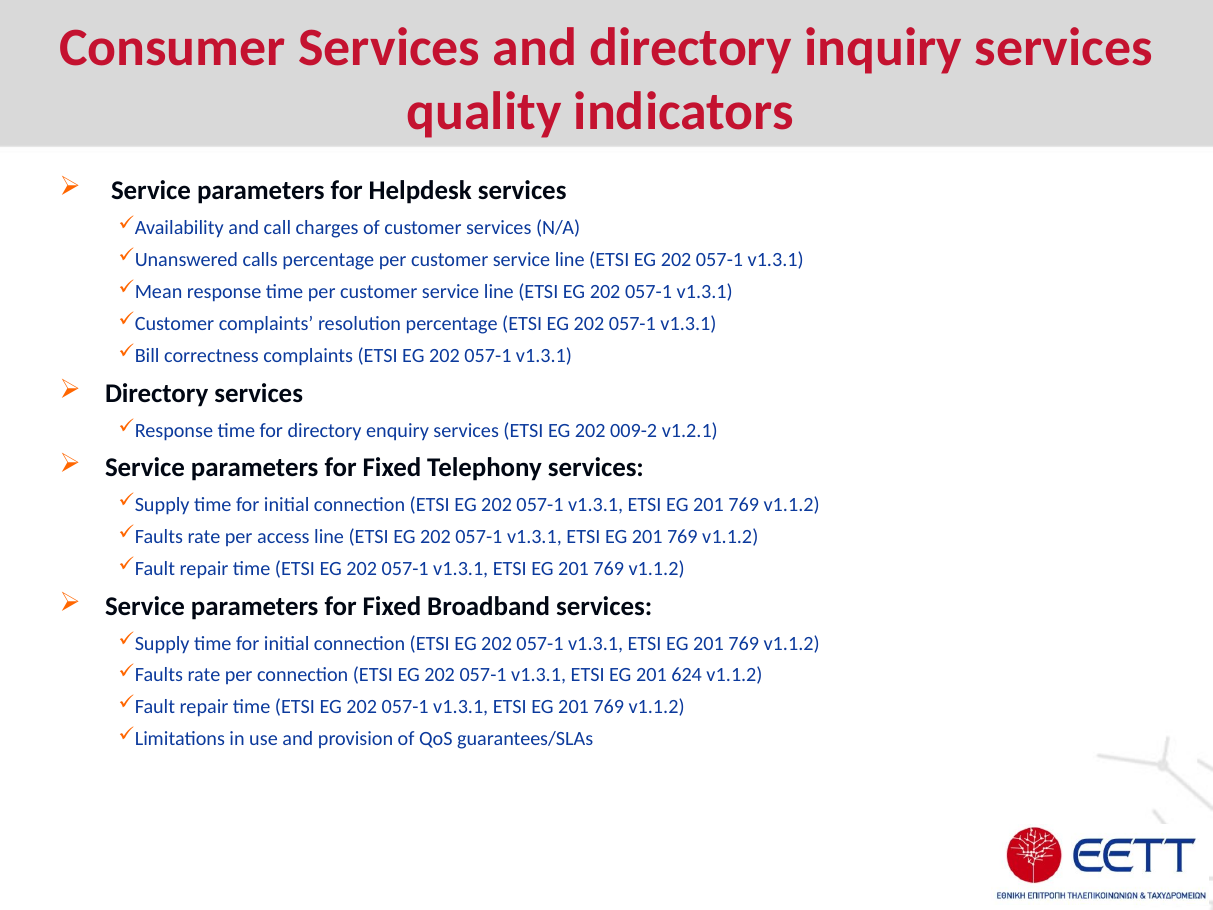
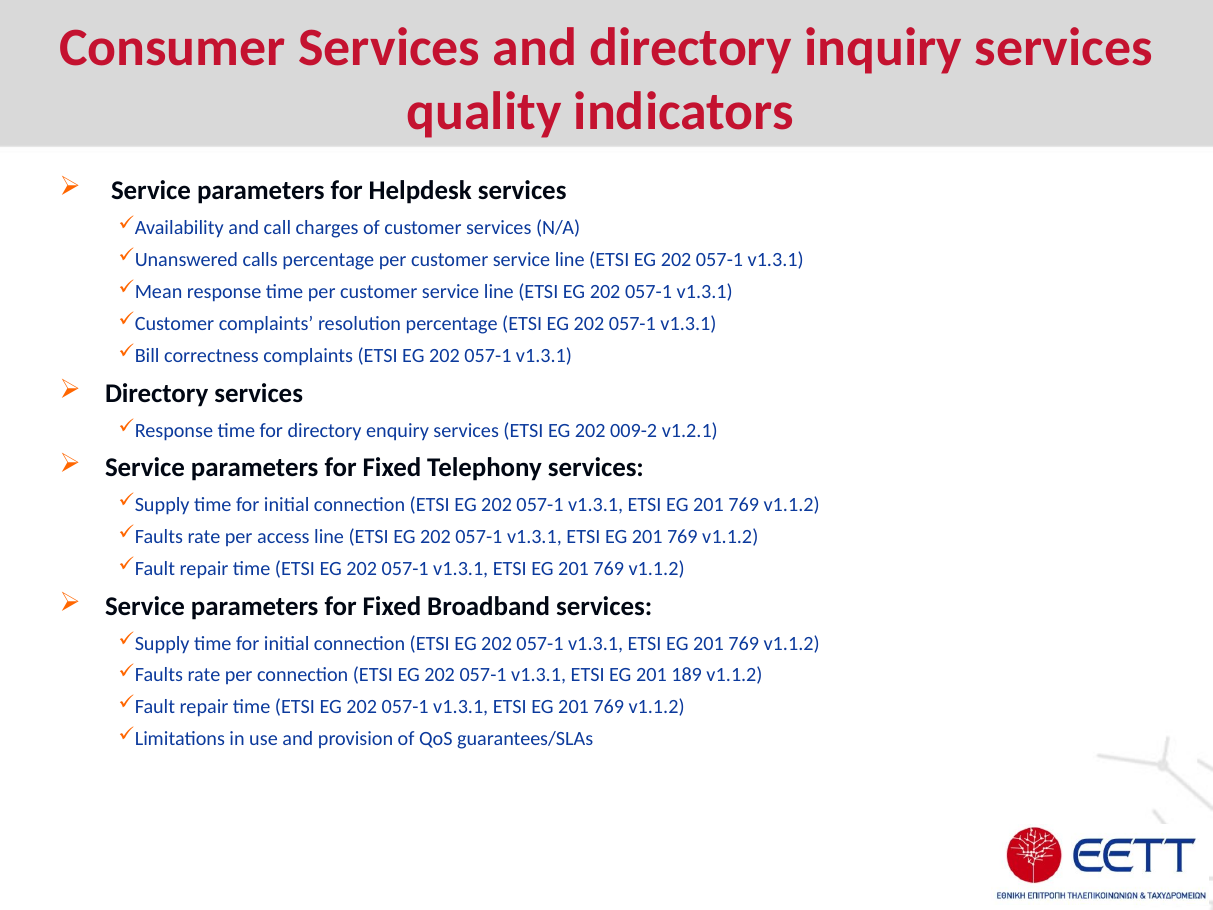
624: 624 -> 189
